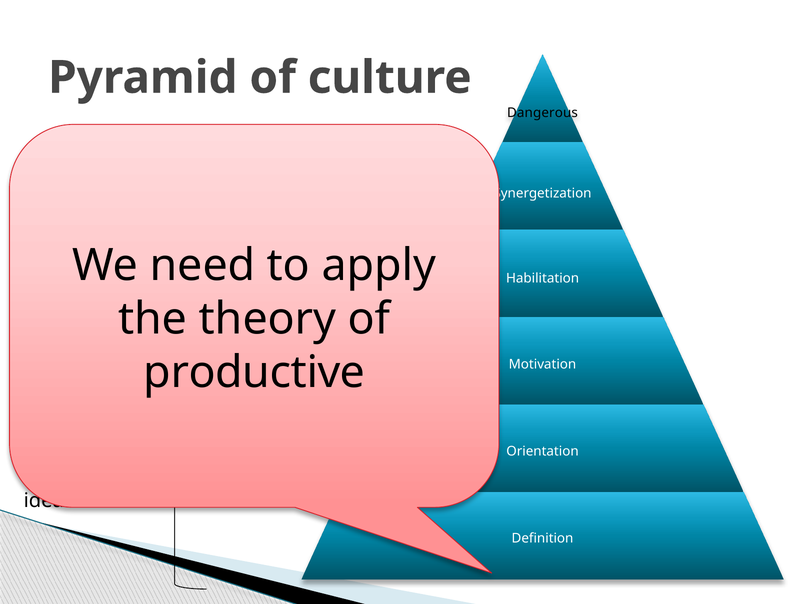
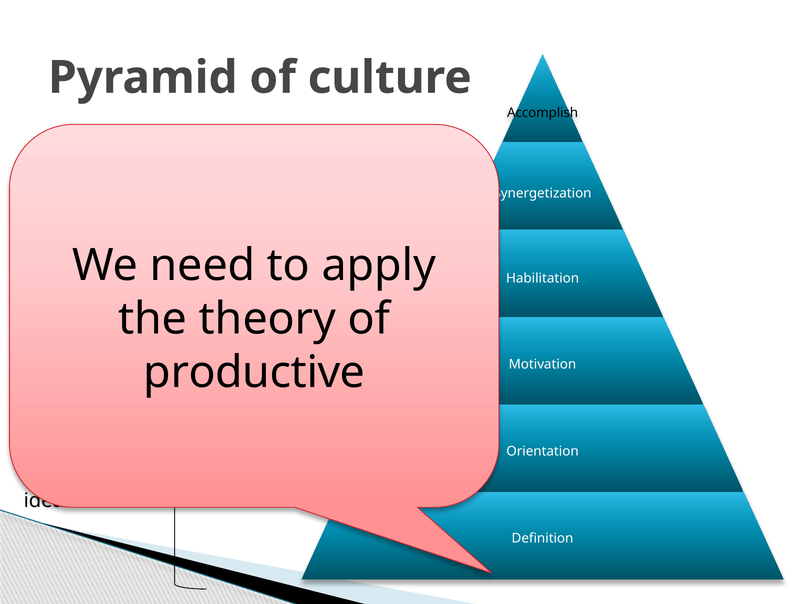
Dangerous: Dangerous -> Accomplish
